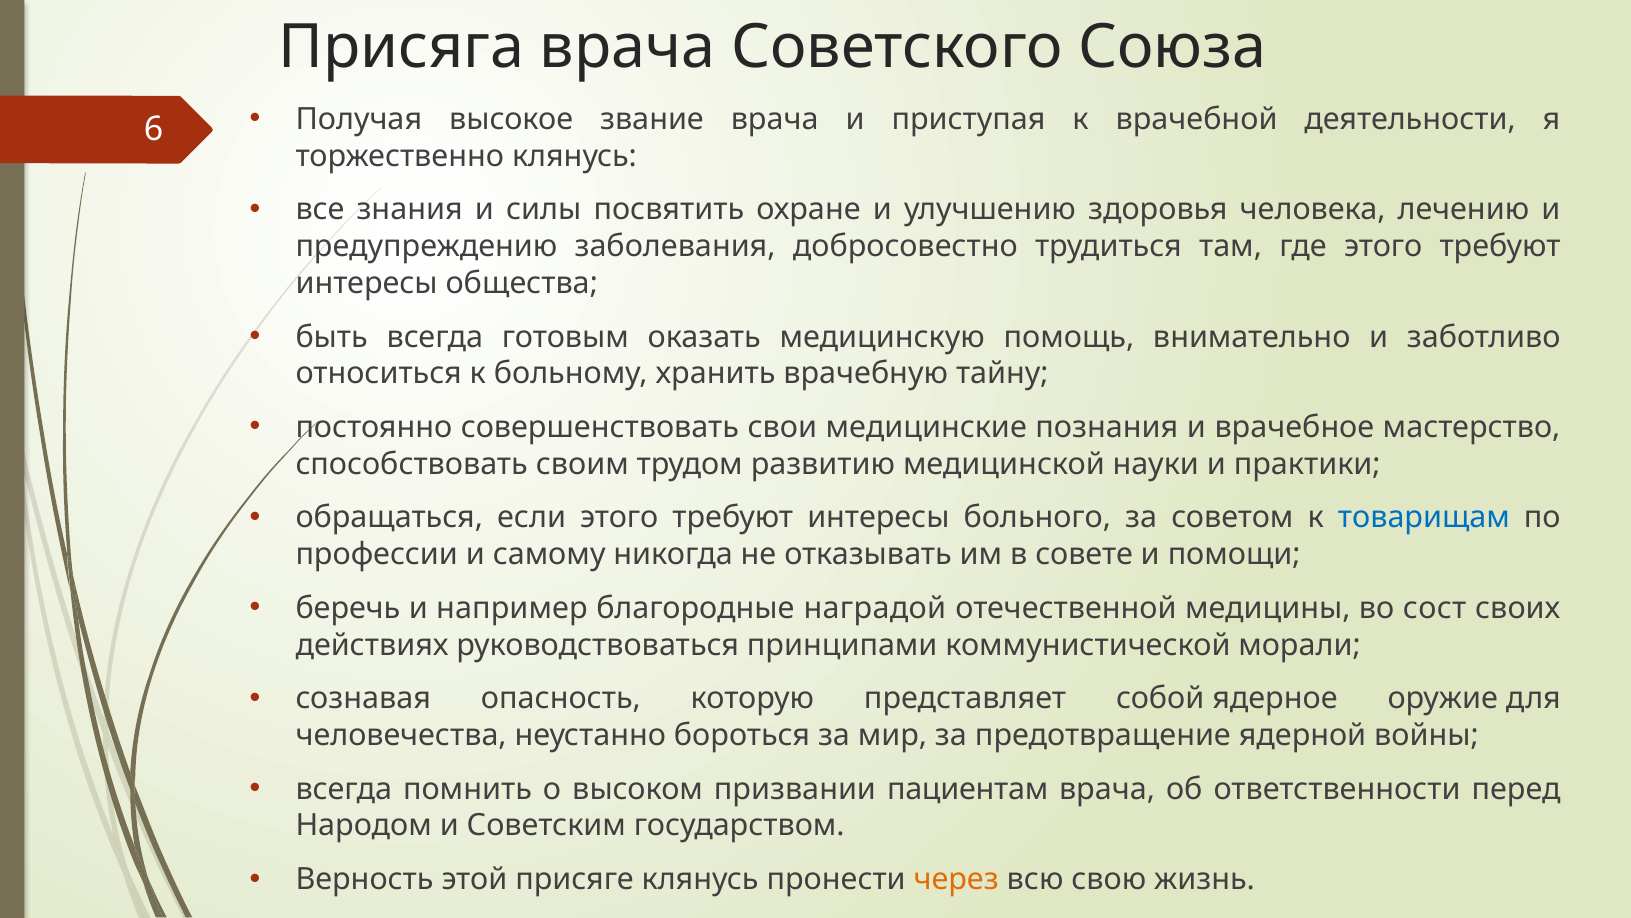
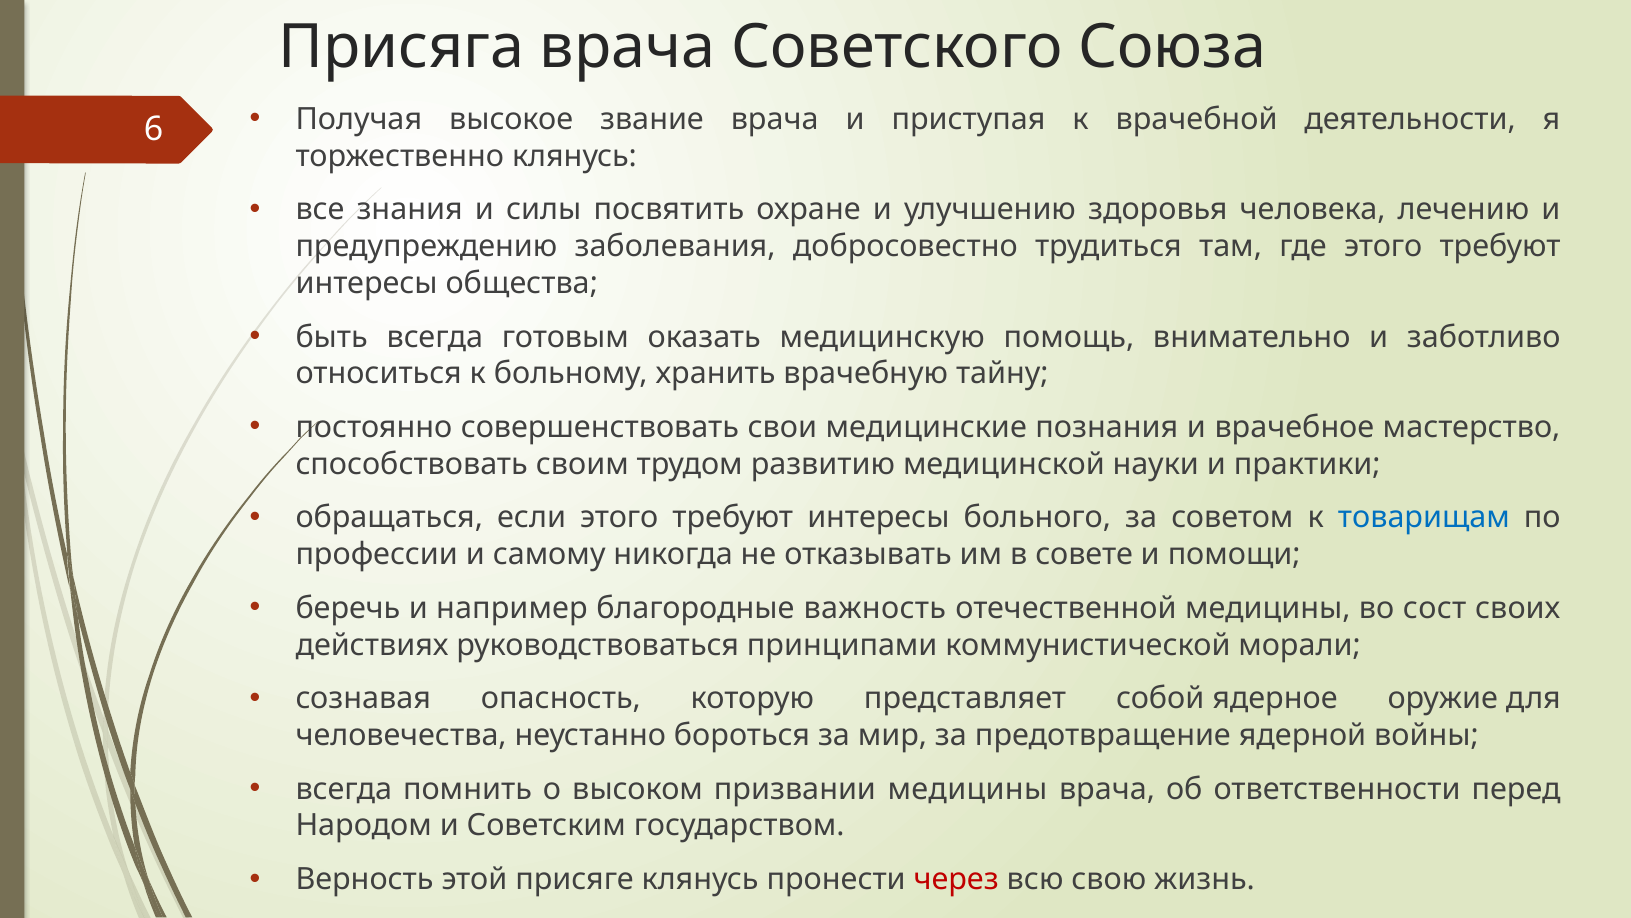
наградой: наградой -> важность
призвании пациентам: пациентам -> медицины
через colour: orange -> red
